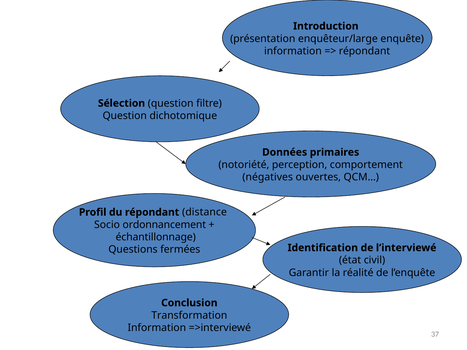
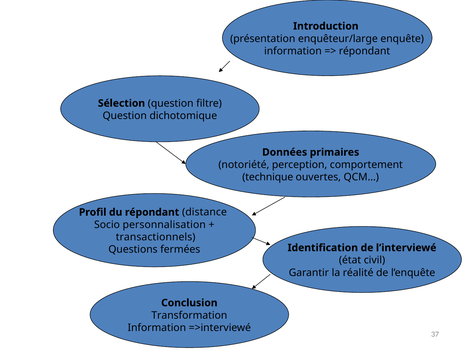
négatives: négatives -> technique
ordonnancement: ordonnancement -> personnalisation
échantillonnage: échantillonnage -> transactionnels
